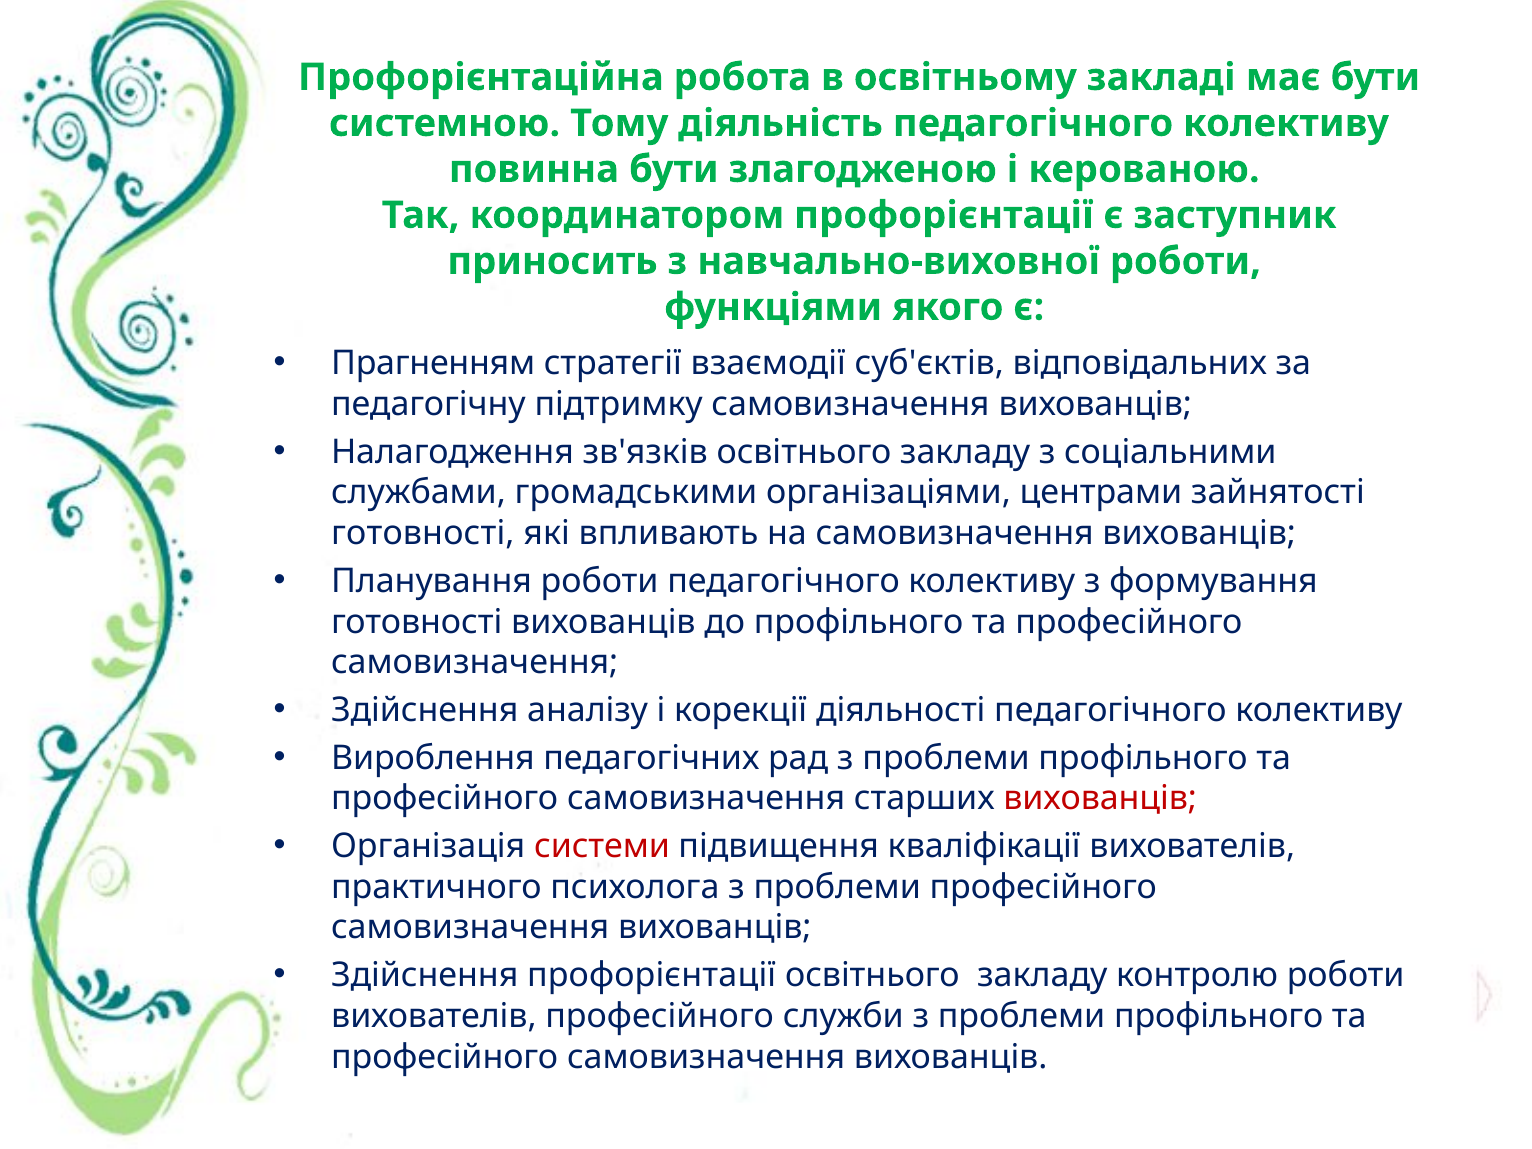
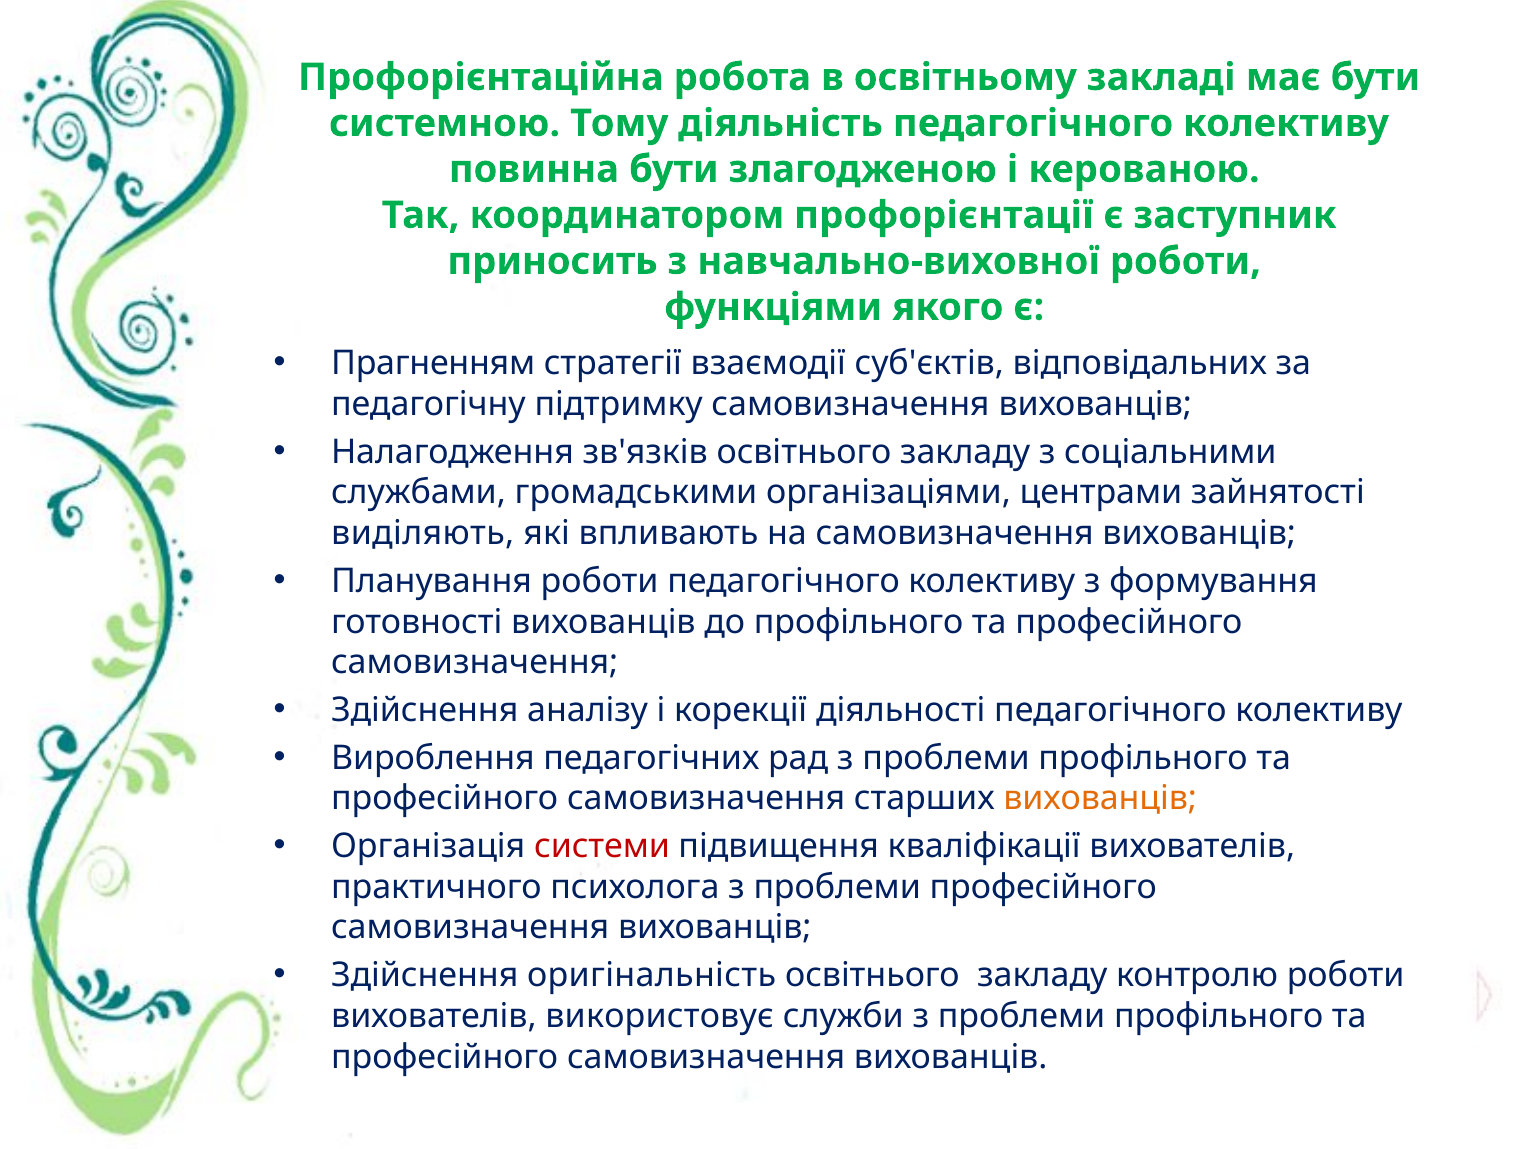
готовності at (423, 534): готовності -> виділяють
вихованців at (1100, 799) colour: red -> orange
Здійснення профорієнтації: профорієнтації -> оригінальність
вихователів професійного: професійного -> використовує
